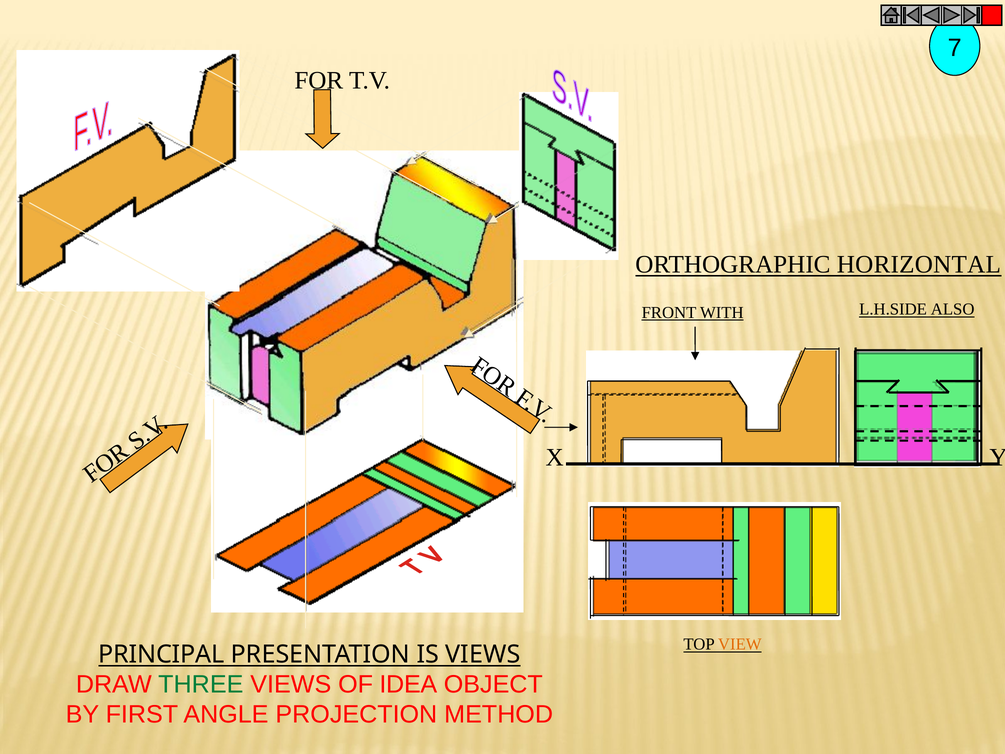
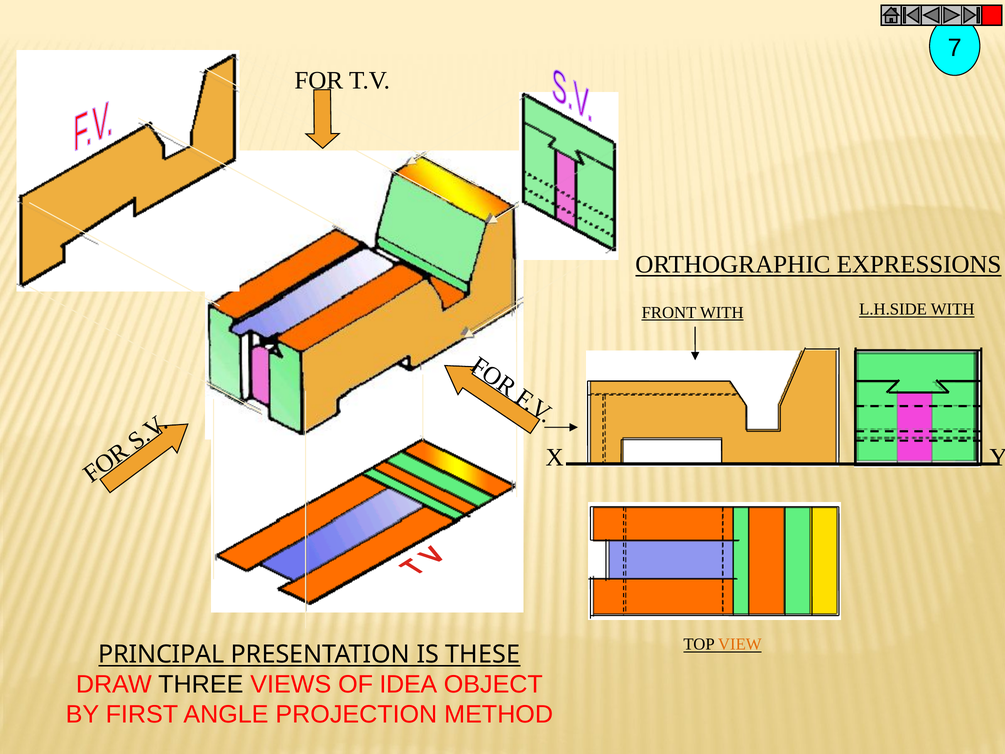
HORIZONTAL: HORIZONTAL -> EXPRESSIONS
L.H.SIDE ALSO: ALSO -> WITH
IS VIEWS: VIEWS -> THESE
THREE colour: green -> black
